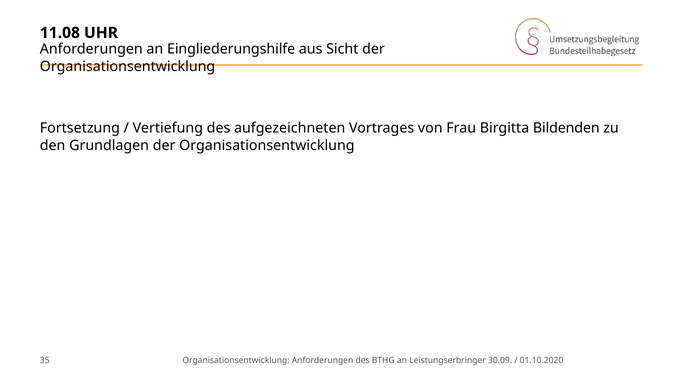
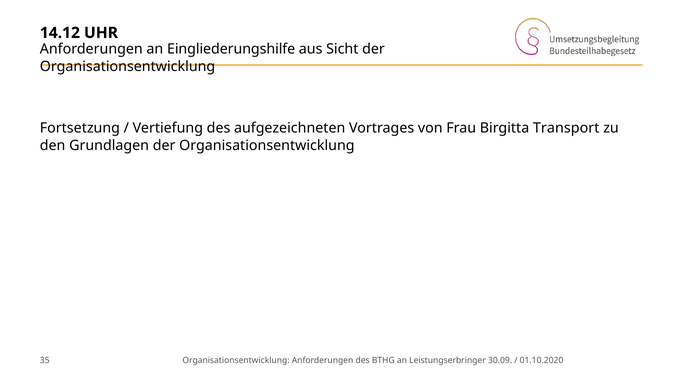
11.08: 11.08 -> 14.12
Bildenden: Bildenden -> Transport
